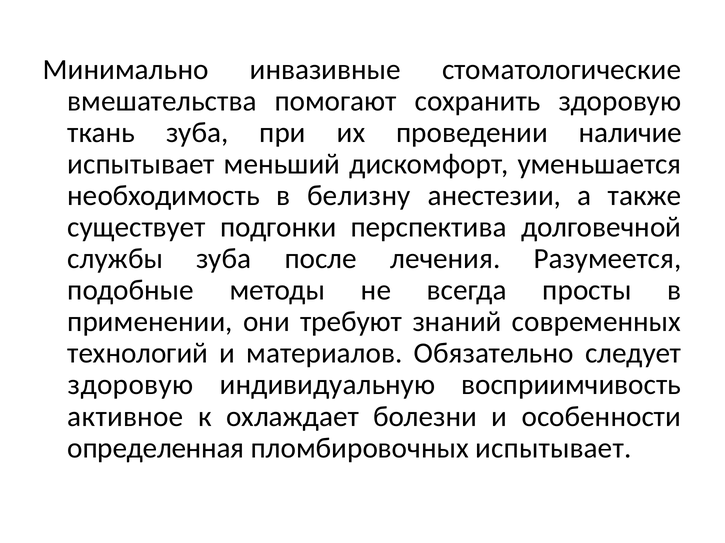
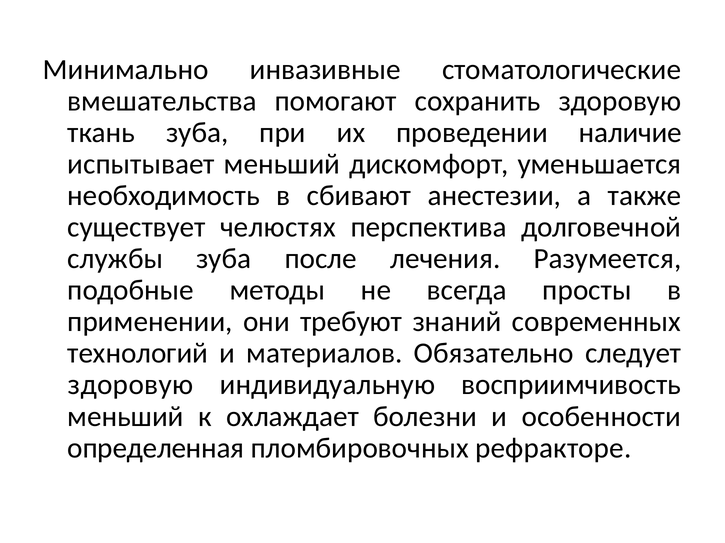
белизну: белизну -> сбивают
подгонки: подгонки -> челюстях
активное at (125, 417): активное -> меньший
пломбировочных испытывает: испытывает -> рефракторе
